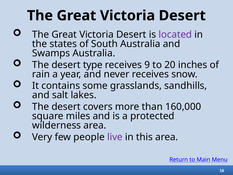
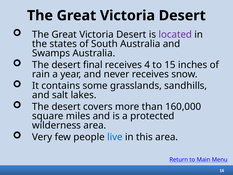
type: type -> final
9: 9 -> 4
20: 20 -> 15
live colour: purple -> blue
